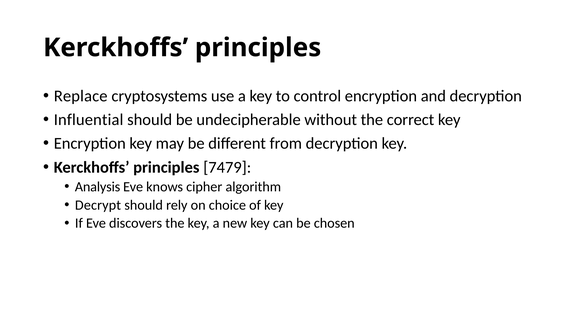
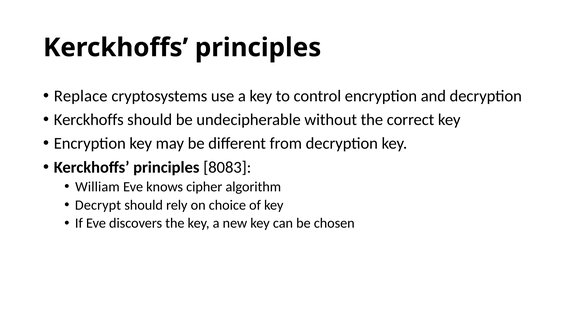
Influential at (89, 119): Influential -> Kerckhoffs
7479: 7479 -> 8083
Analysis: Analysis -> William
